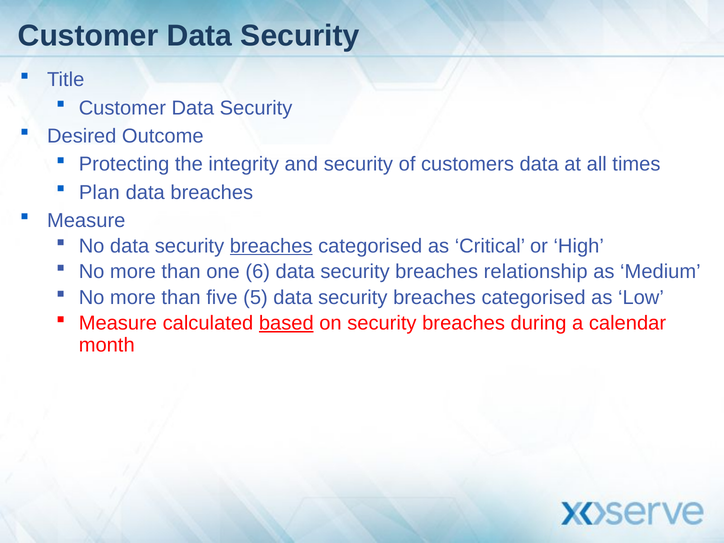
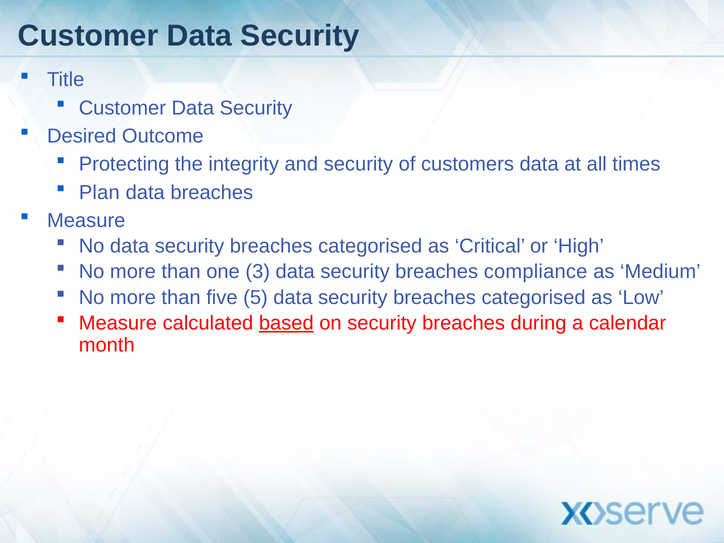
breaches at (271, 246) underline: present -> none
6: 6 -> 3
relationship: relationship -> compliance
